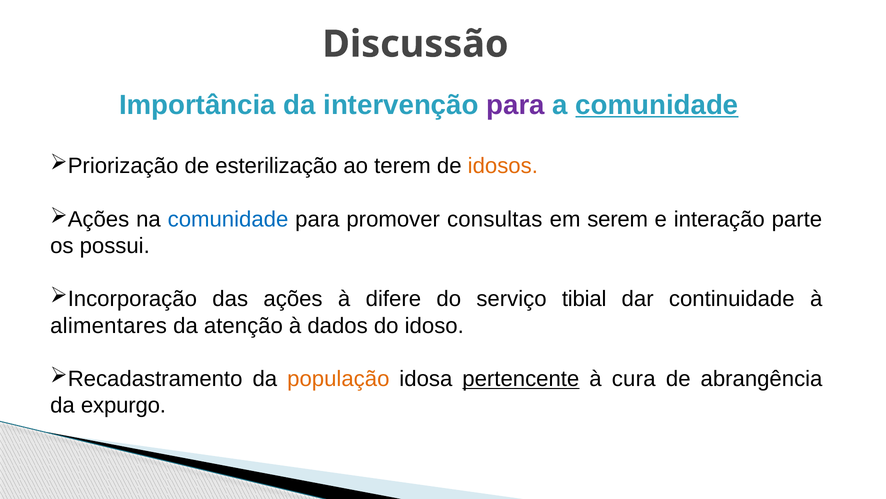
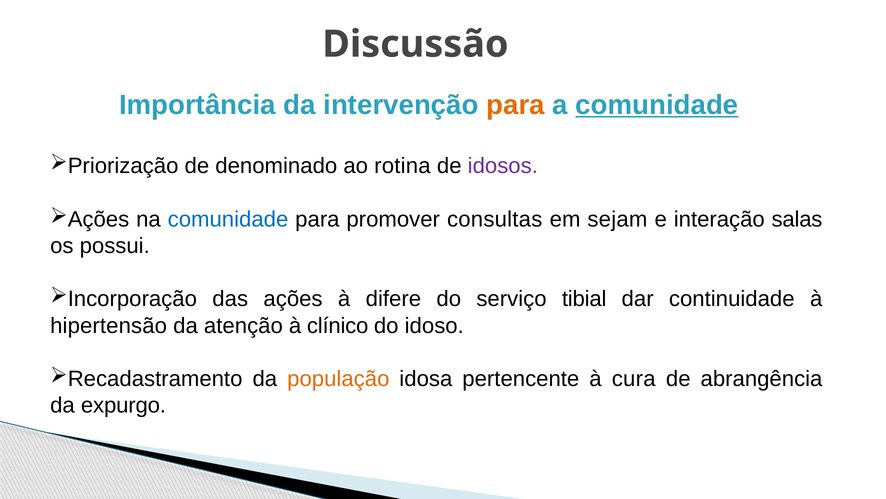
para at (516, 105) colour: purple -> orange
esterilização: esterilização -> denominado
terem: terem -> rotina
idosos colour: orange -> purple
serem: serem -> sejam
parte: parte -> salas
alimentares: alimentares -> hipertensão
dados: dados -> clínico
pertencente underline: present -> none
